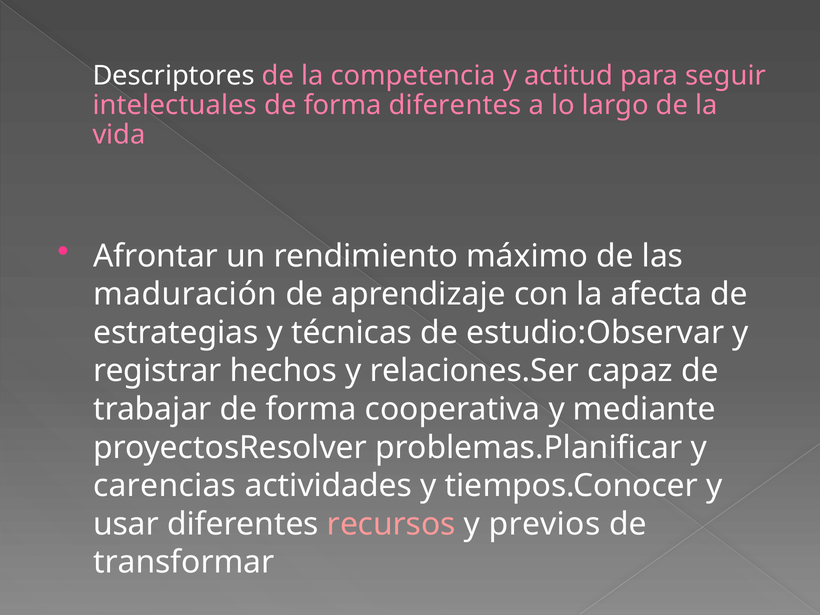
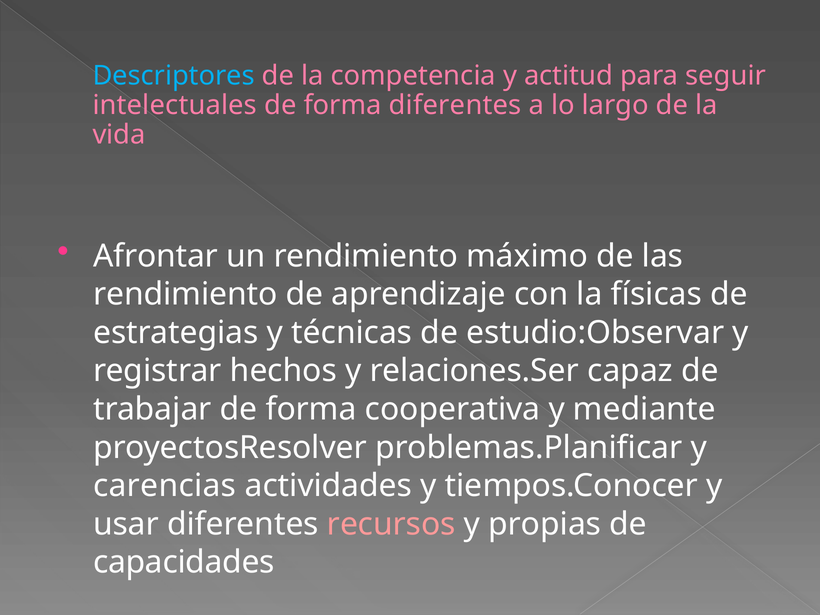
Descriptores colour: white -> light blue
maduración at (185, 294): maduración -> rendimiento
afecta: afecta -> físicas
previos: previos -> propias
transformar: transformar -> capacidades
